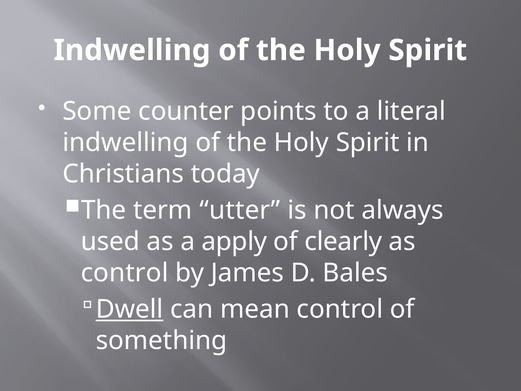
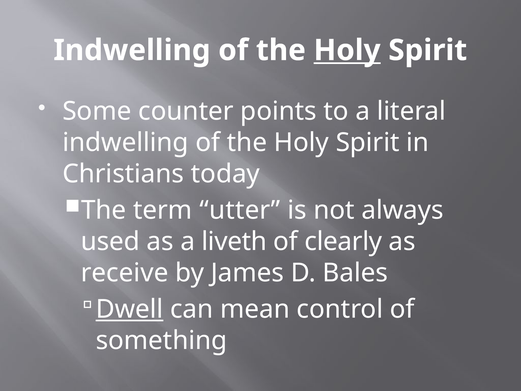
Holy at (347, 50) underline: none -> present
apply: apply -> liveth
control at (125, 273): control -> receive
